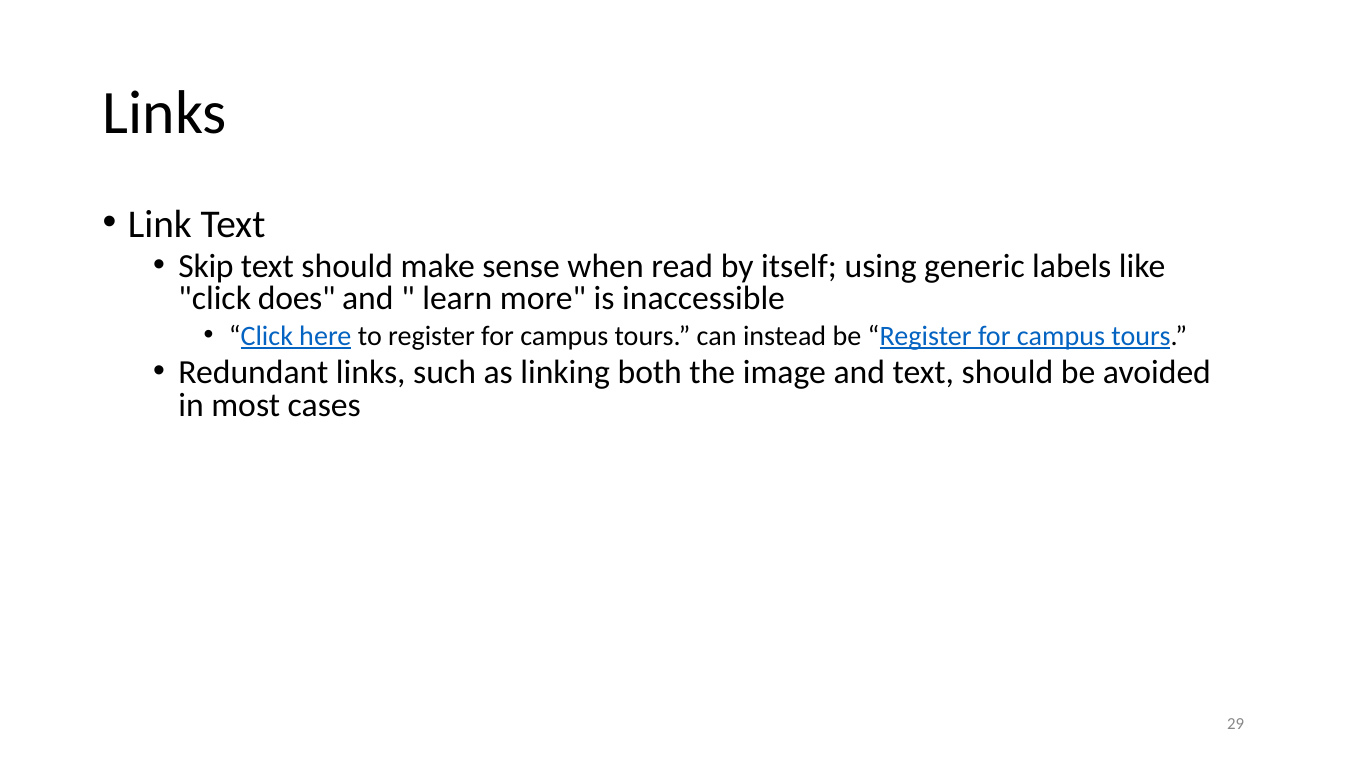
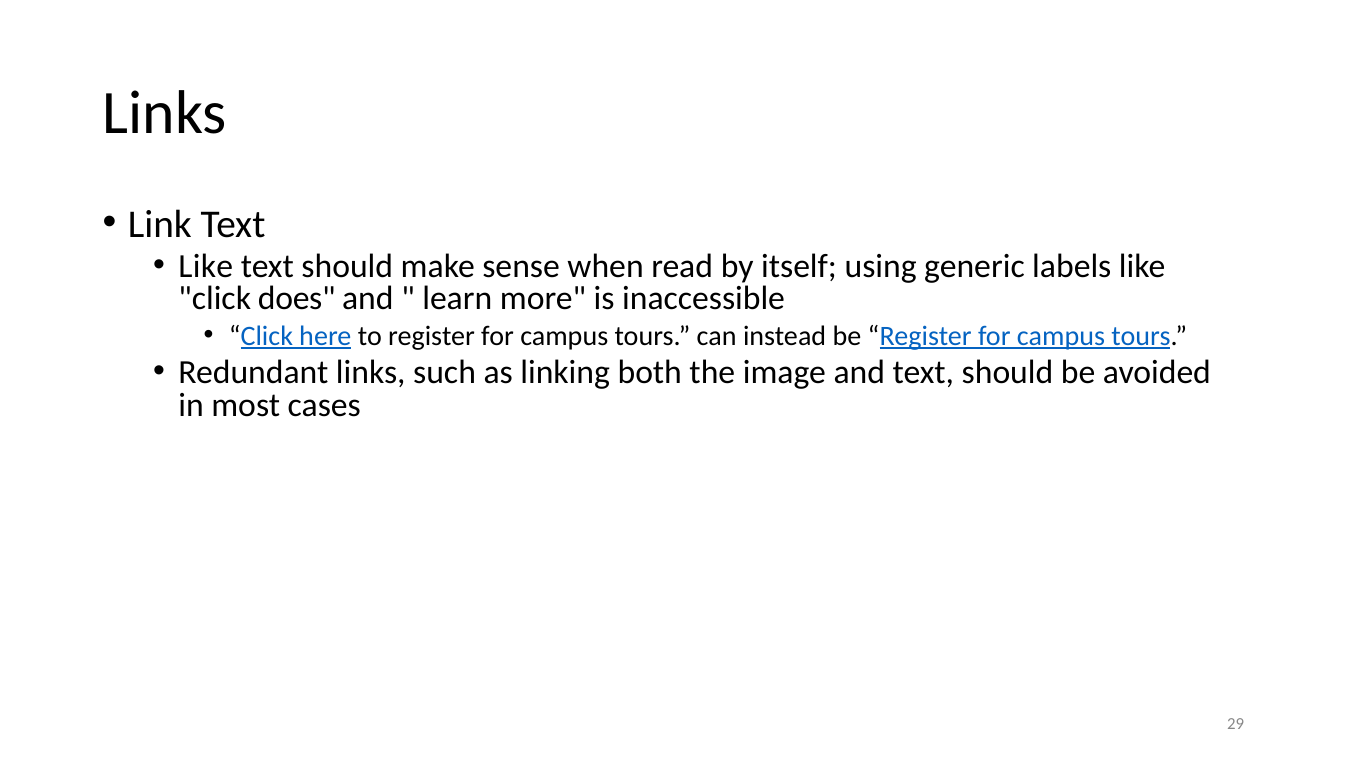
Skip at (206, 266): Skip -> Like
